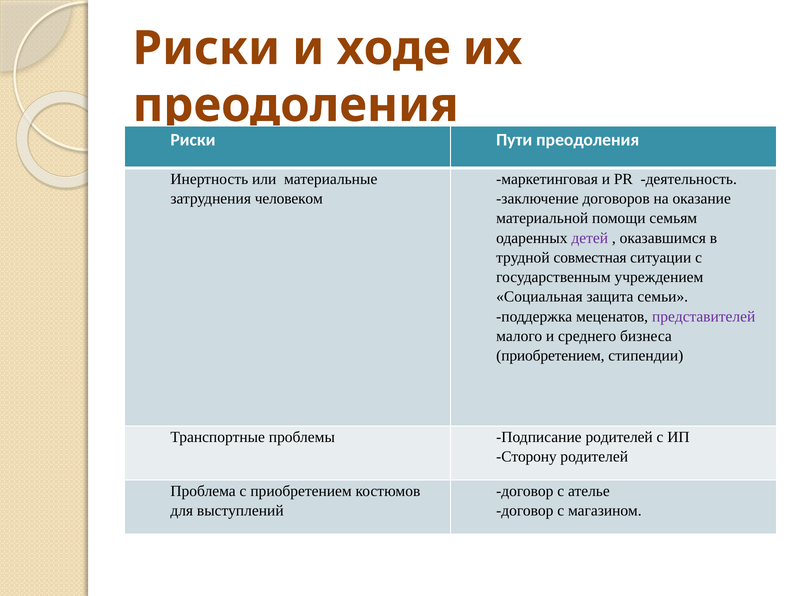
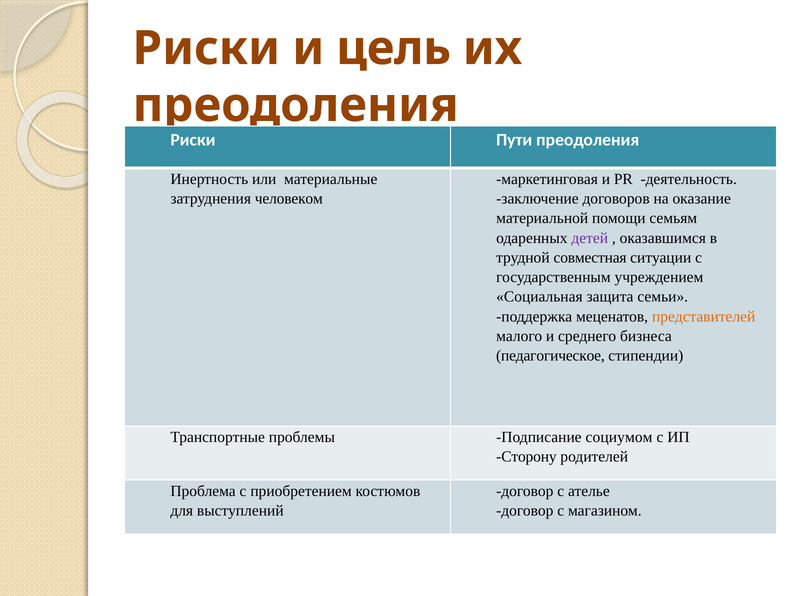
ходе: ходе -> цель
представителей colour: purple -> orange
приобретением at (550, 356): приобретением -> педагогическое
Подписание родителей: родителей -> социумом
